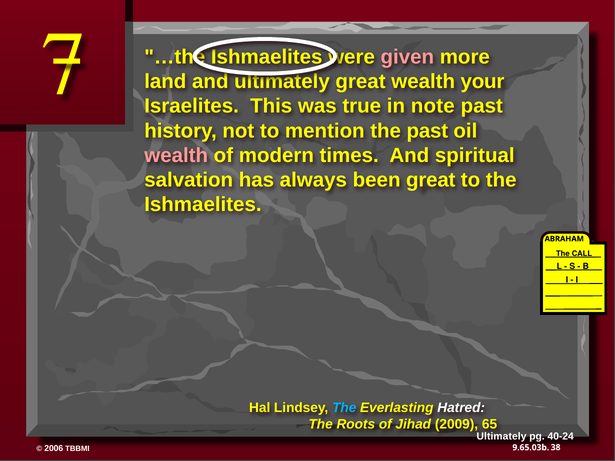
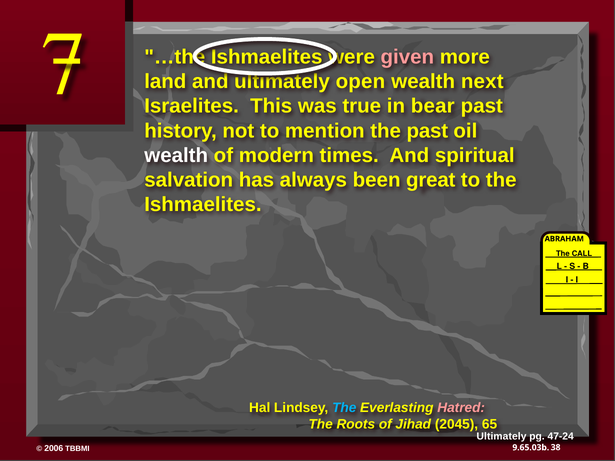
great at (361, 82): great -> open
your: your -> next
note: note -> bear
wealth at (176, 155) colour: pink -> white
Hatred colour: white -> pink
2009: 2009 -> 2045
40-24: 40-24 -> 47-24
